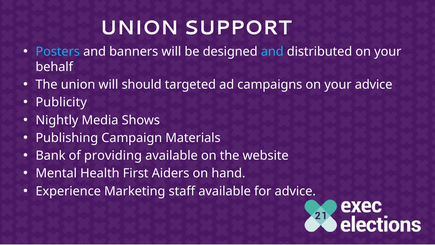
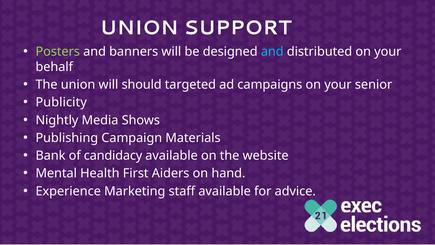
Posters colour: light blue -> light green
your advice: advice -> senior
providing: providing -> candidacy
